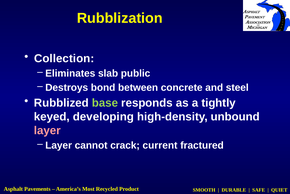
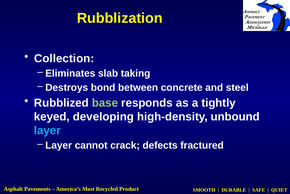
public: public -> taking
layer at (47, 130) colour: pink -> light blue
current: current -> defects
